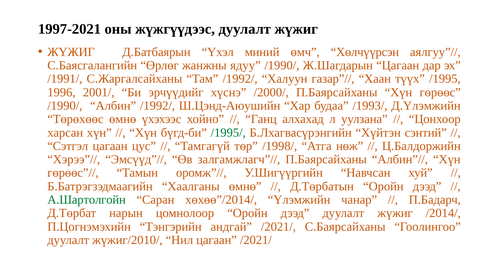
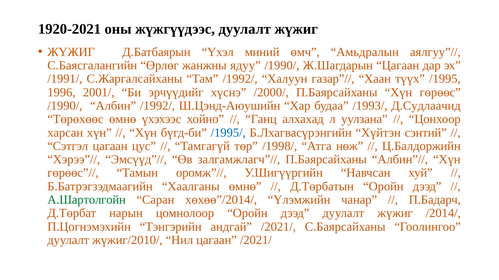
1997-2021: 1997-2021 -> 1920-2021
Хөлчүүрсэн: Хөлчүүрсэн -> Амьдралын
Д.Үлэмжийн: Д.Үлэмжийн -> Д.Судлаачид
/1995/ colour: green -> blue
